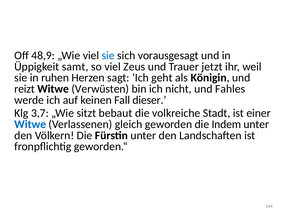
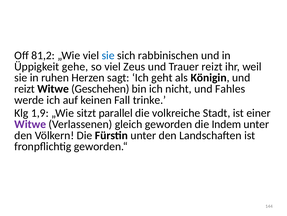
48,9: 48,9 -> 81,2
vorausgesagt: vorausgesagt -> rabbinischen
samt: samt -> gehe
Trauer jetzt: jetzt -> reizt
Verwüsten: Verwüsten -> Geschehen
dieser: dieser -> trinke
3,7: 3,7 -> 1,9
bebaut: bebaut -> parallel
Witwe at (30, 124) colour: blue -> purple
